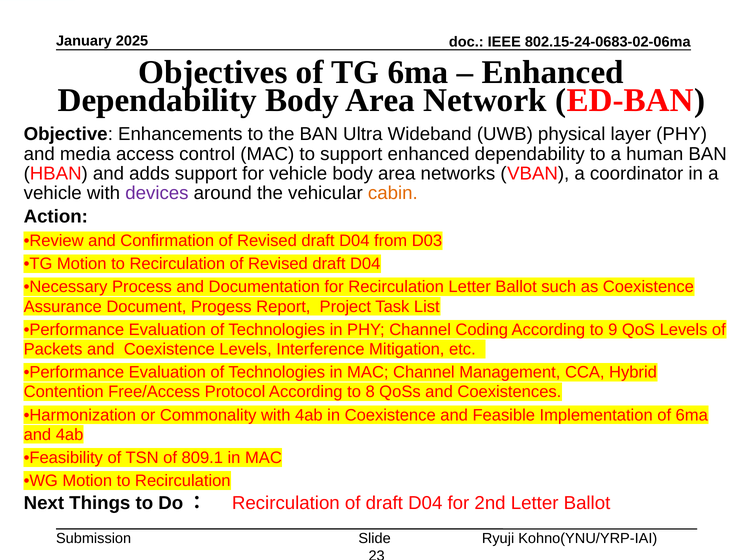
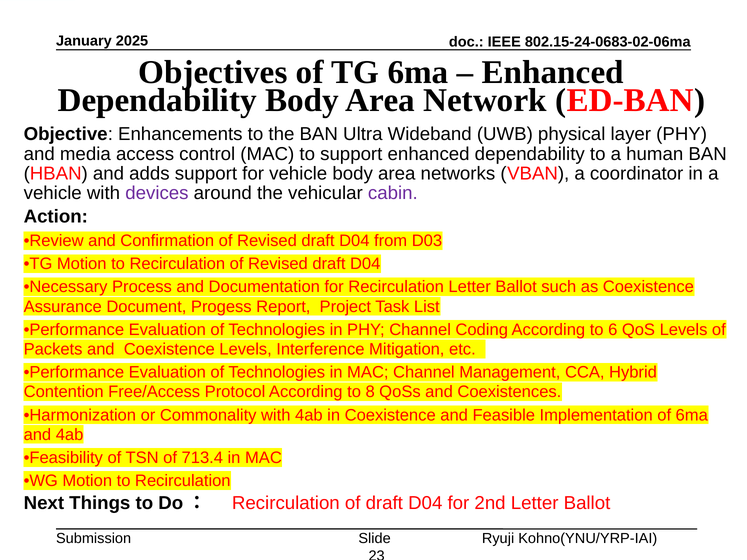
cabin colour: orange -> purple
9: 9 -> 6
809.1: 809.1 -> 713.4
